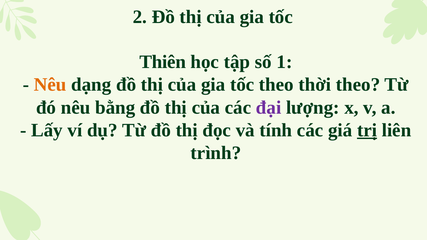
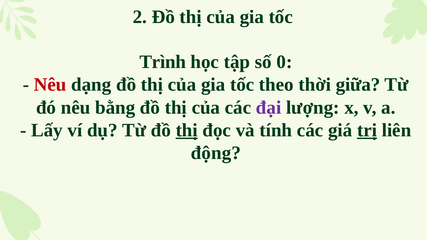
Thiên: Thiên -> Trình
1: 1 -> 0
Nêu at (50, 85) colour: orange -> red
thời theo: theo -> giữa
thị at (187, 130) underline: none -> present
trình: trình -> động
